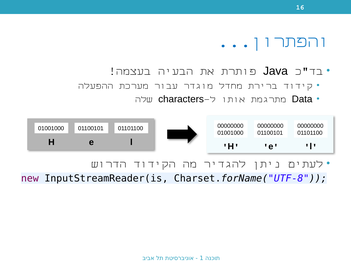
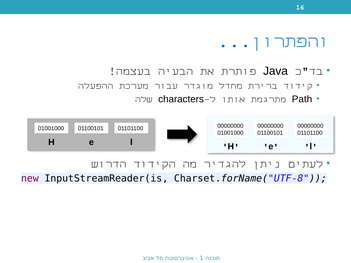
Data: Data -> Path
